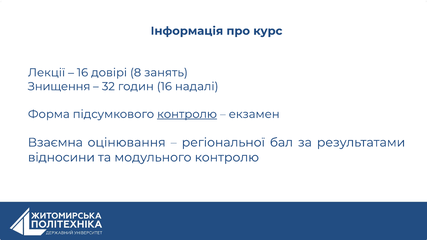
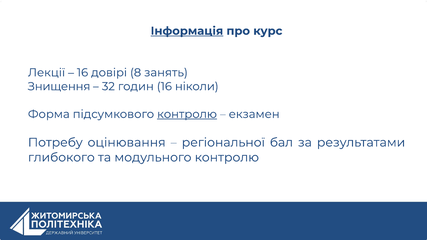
Інформація underline: none -> present
надалі: надалі -> ніколи
Взаємна: Взаємна -> Потребу
відносини: відносини -> глибокого
